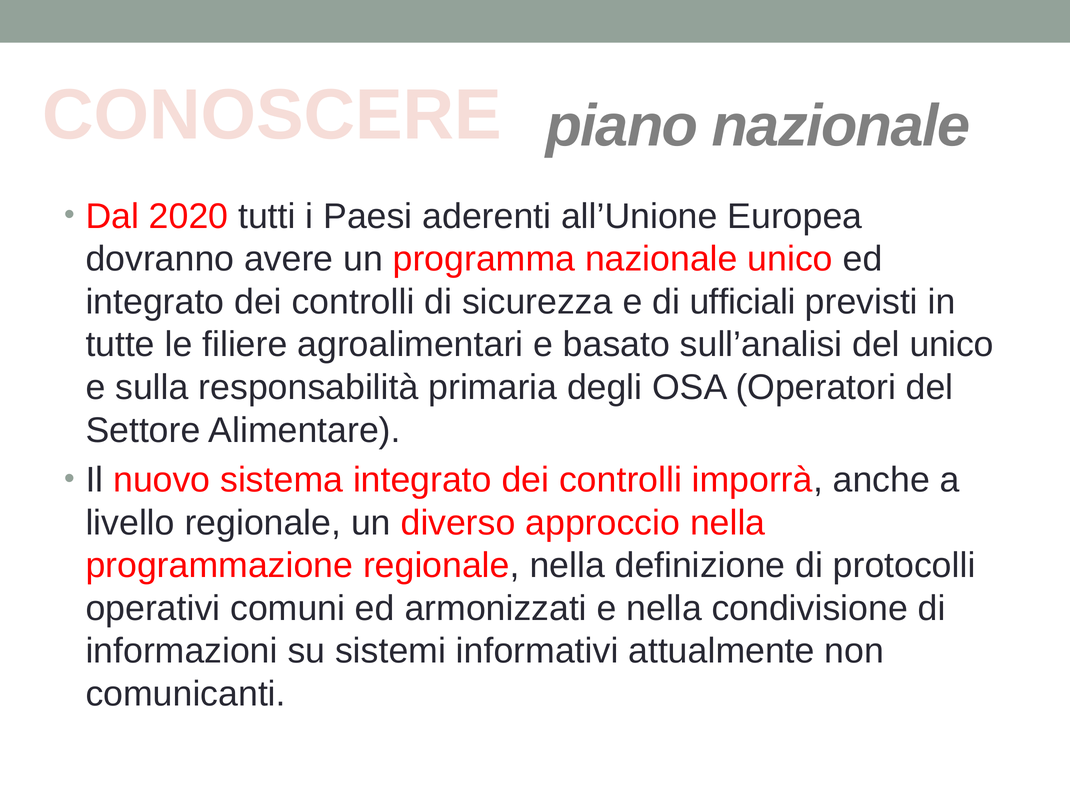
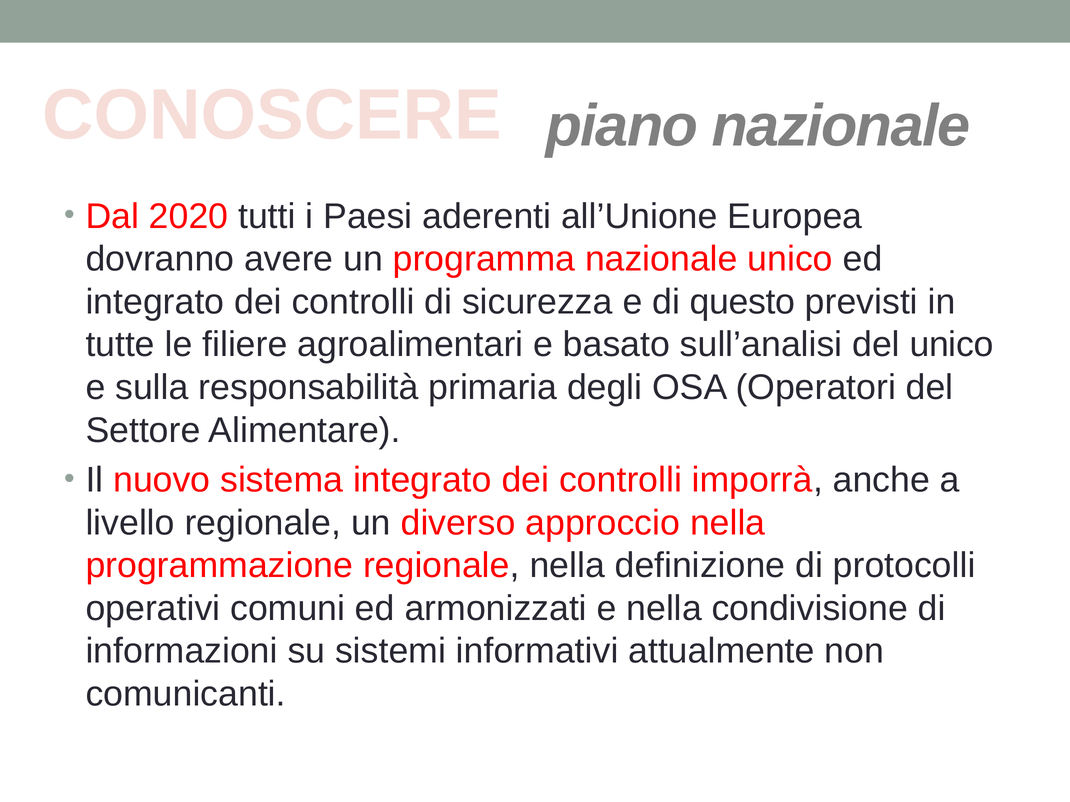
ufficiali: ufficiali -> questo
